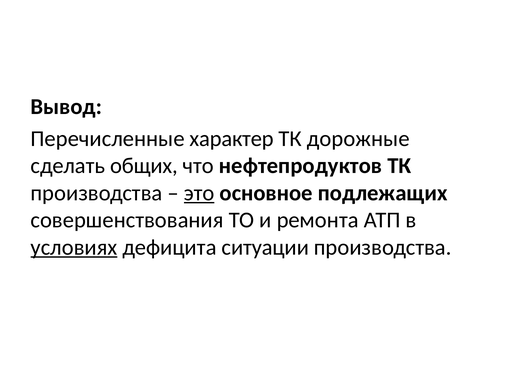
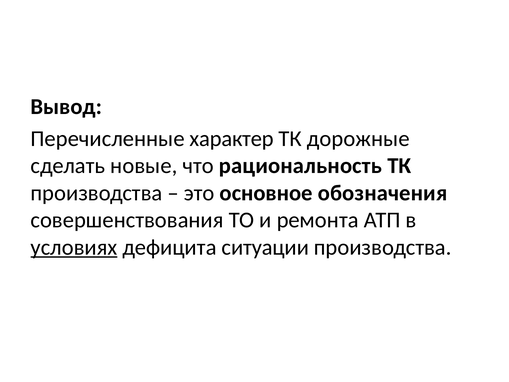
общих: общих -> новые
нефтепродуктов: нефтепродуктов -> рациональность
это underline: present -> none
подлежащих: подлежащих -> обозначения
